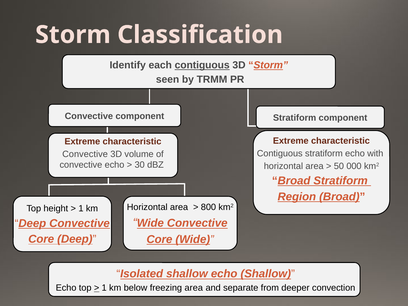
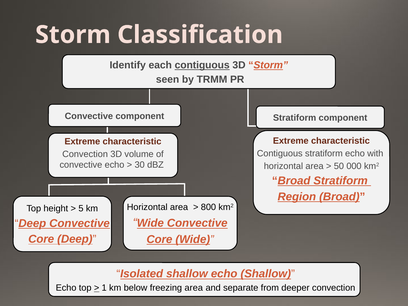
Convective at (85, 154): Convective -> Convection
1 at (81, 209): 1 -> 5
